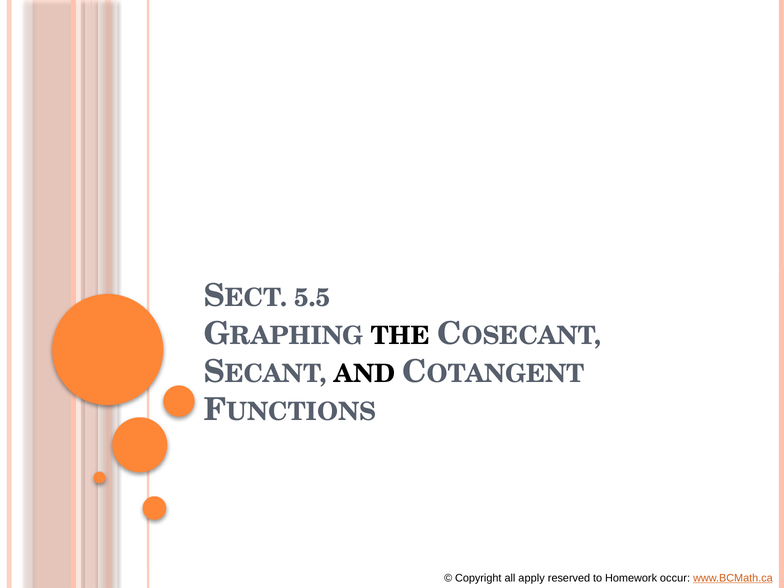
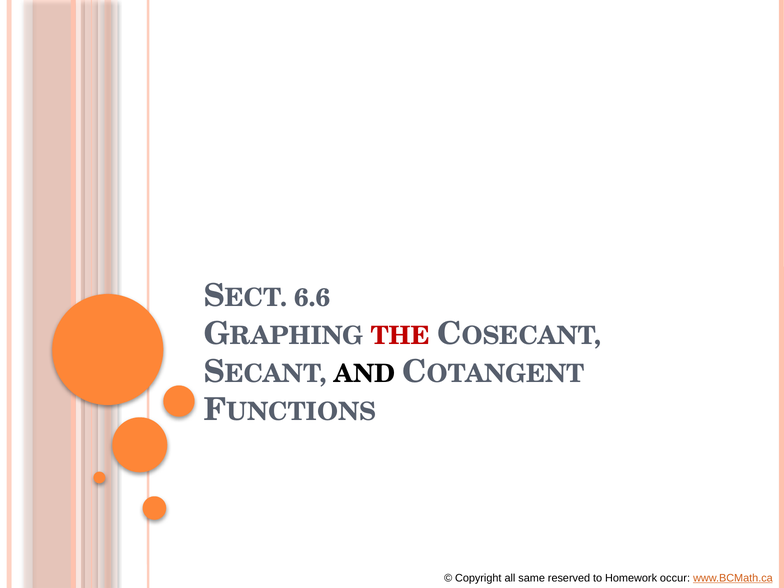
5.5: 5.5 -> 6.6
THE colour: black -> red
apply: apply -> same
